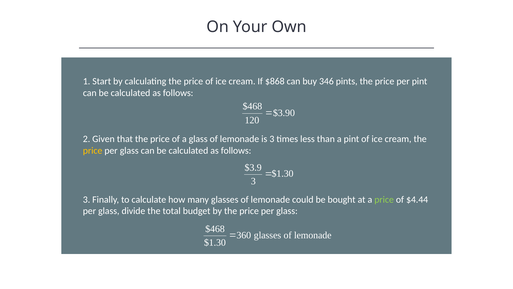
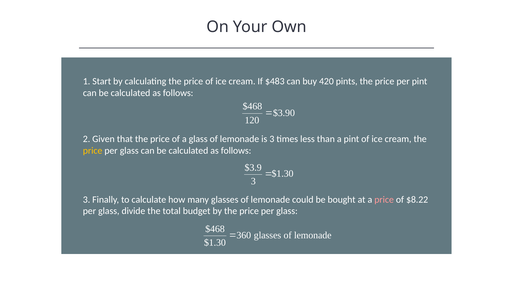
$868: $868 -> $483
346: 346 -> 420
price at (384, 199) colour: light green -> pink
$4.44: $4.44 -> $8.22
